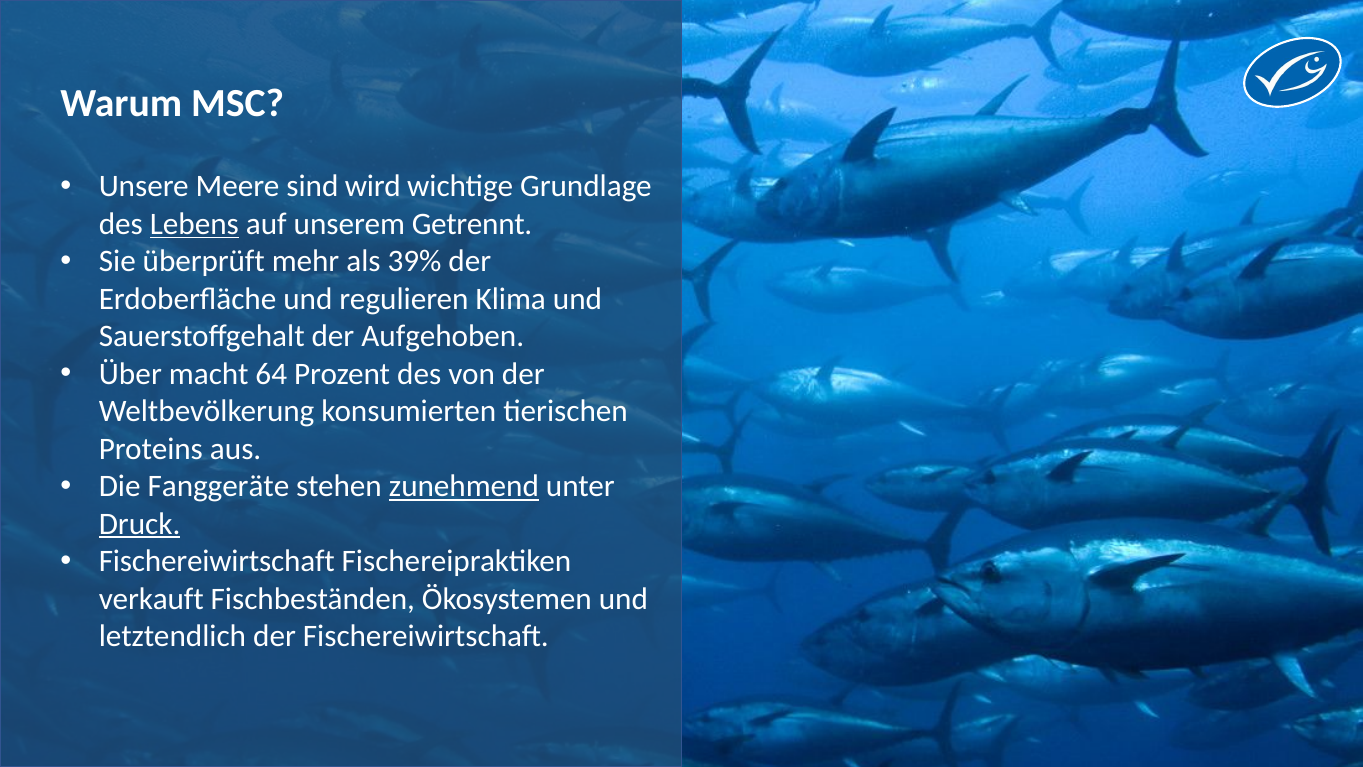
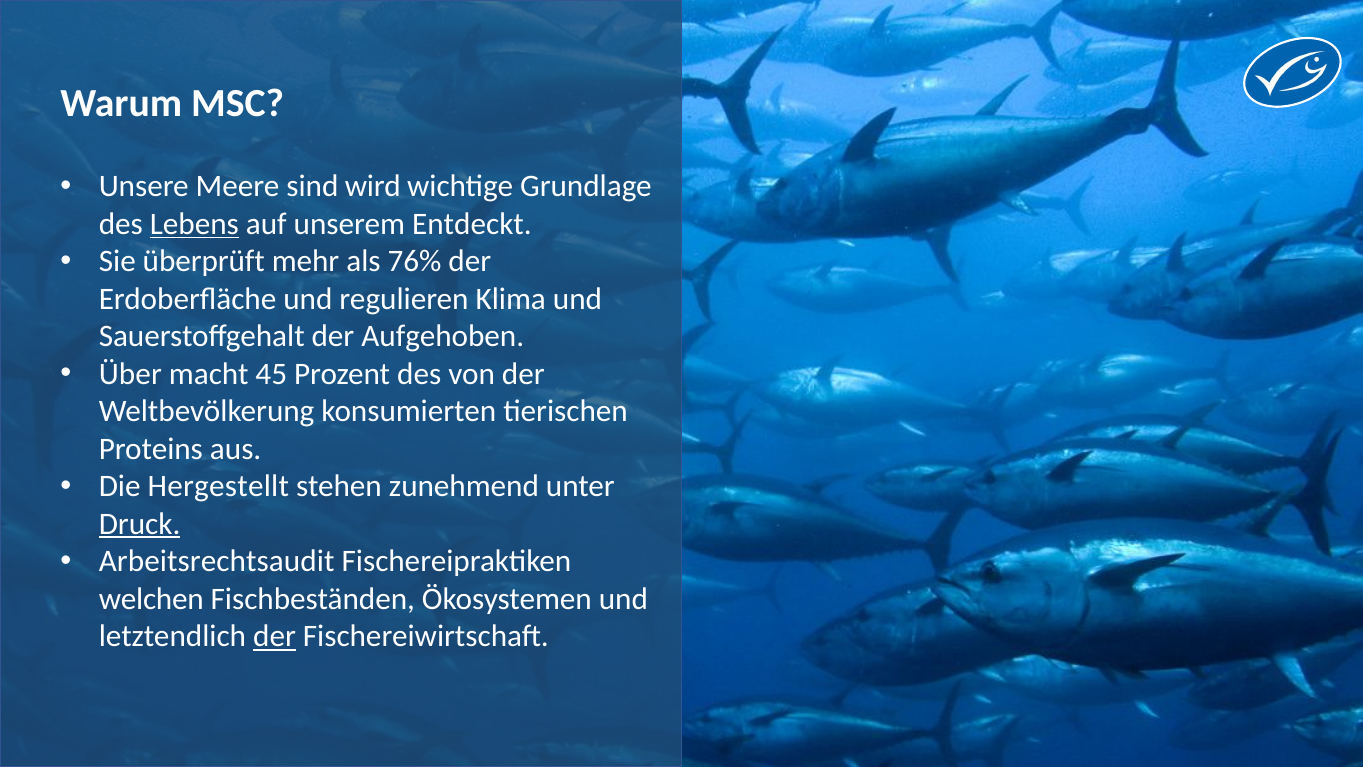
Getrennt: Getrennt -> Entdeckt
39%: 39% -> 76%
64: 64 -> 45
Fanggeräte: Fanggeräte -> Hergestellt
zunehmend underline: present -> none
Fischereiwirtschaft at (217, 561): Fischereiwirtschaft -> Arbeitsrechtsaudit
verkauft: verkauft -> welchen
der at (275, 636) underline: none -> present
